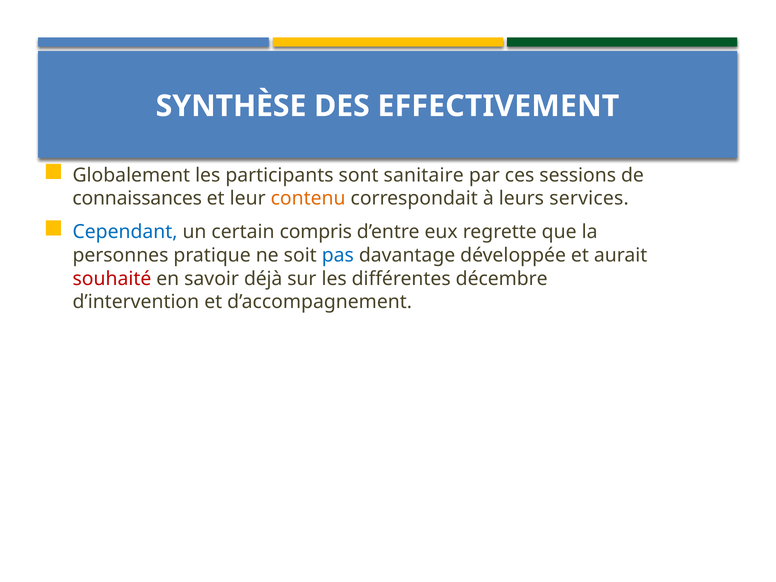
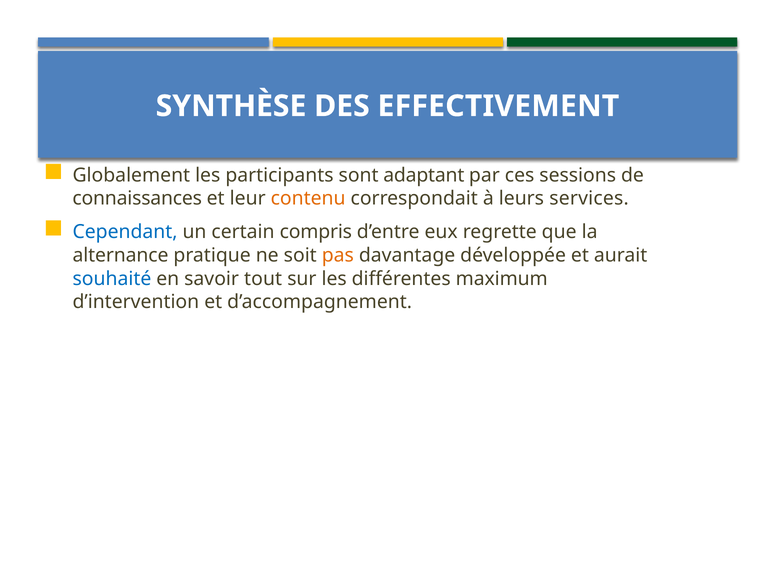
sanitaire: sanitaire -> adaptant
personnes: personnes -> alternance
pas colour: blue -> orange
souhaité colour: red -> blue
déjà: déjà -> tout
décembre: décembre -> maximum
